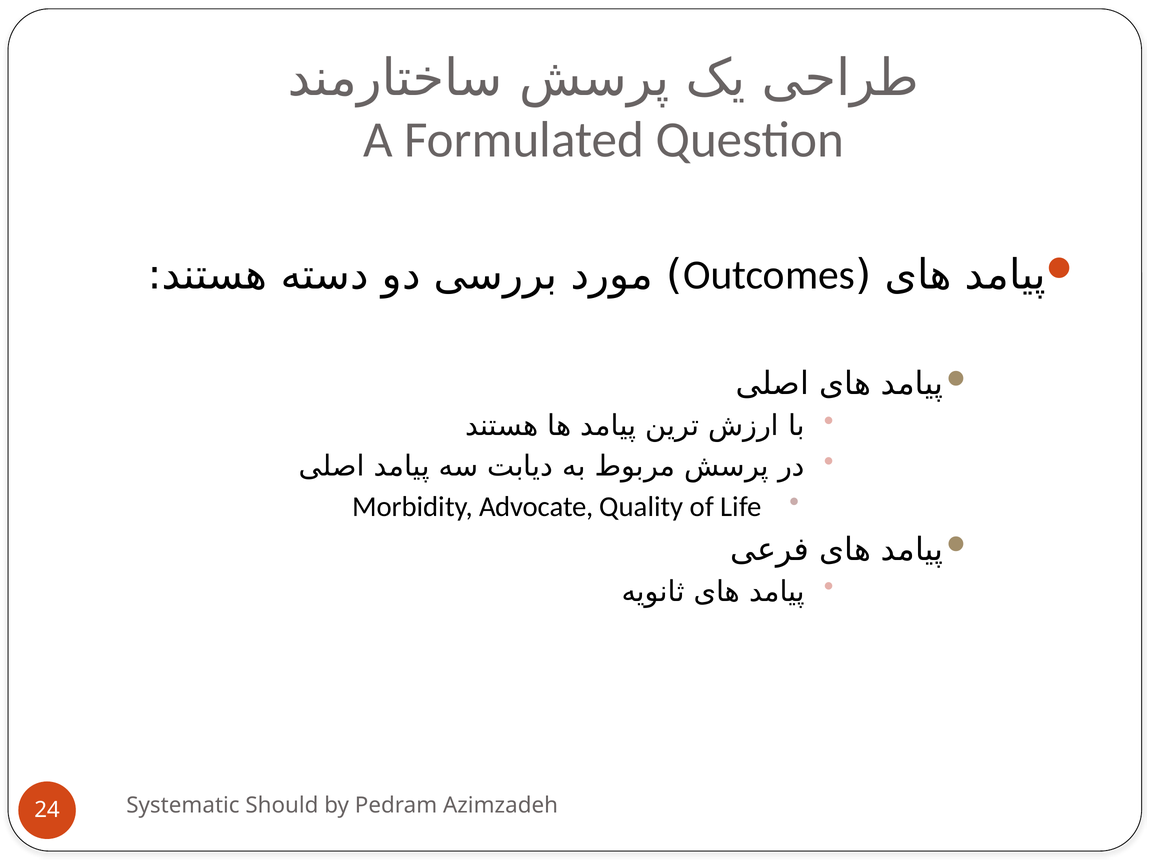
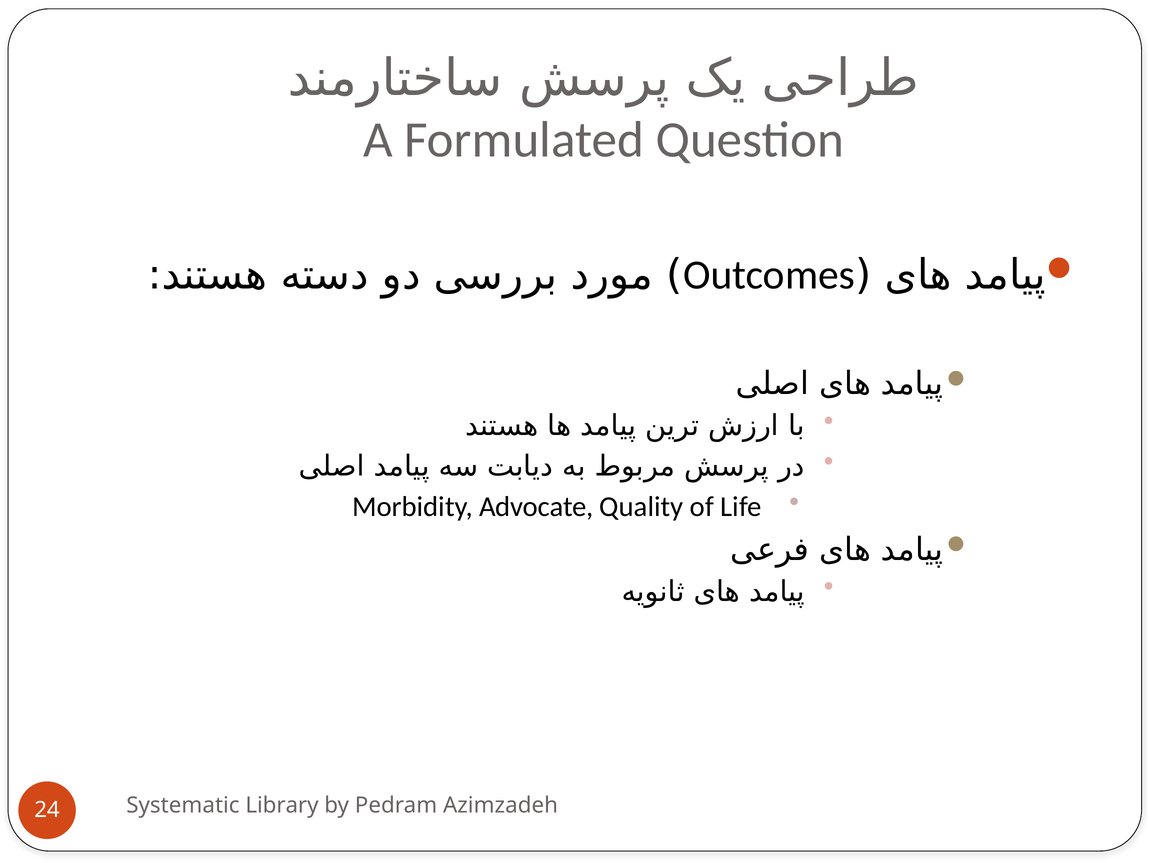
Should: Should -> Library
